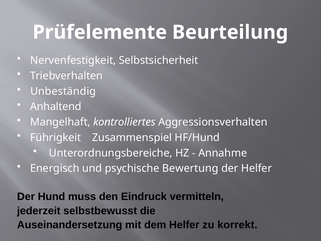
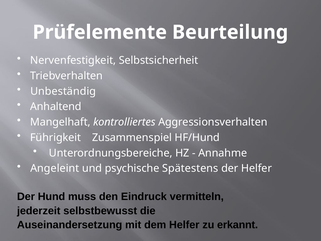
Energisch: Energisch -> Angeleint
Bewertung: Bewertung -> Spätestens
korrekt: korrekt -> erkannt
